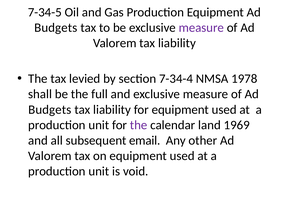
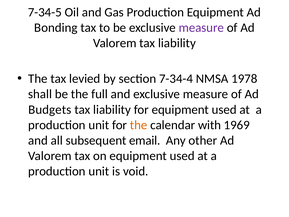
Budgets at (56, 28): Budgets -> Bonding
the at (139, 125) colour: purple -> orange
land: land -> with
